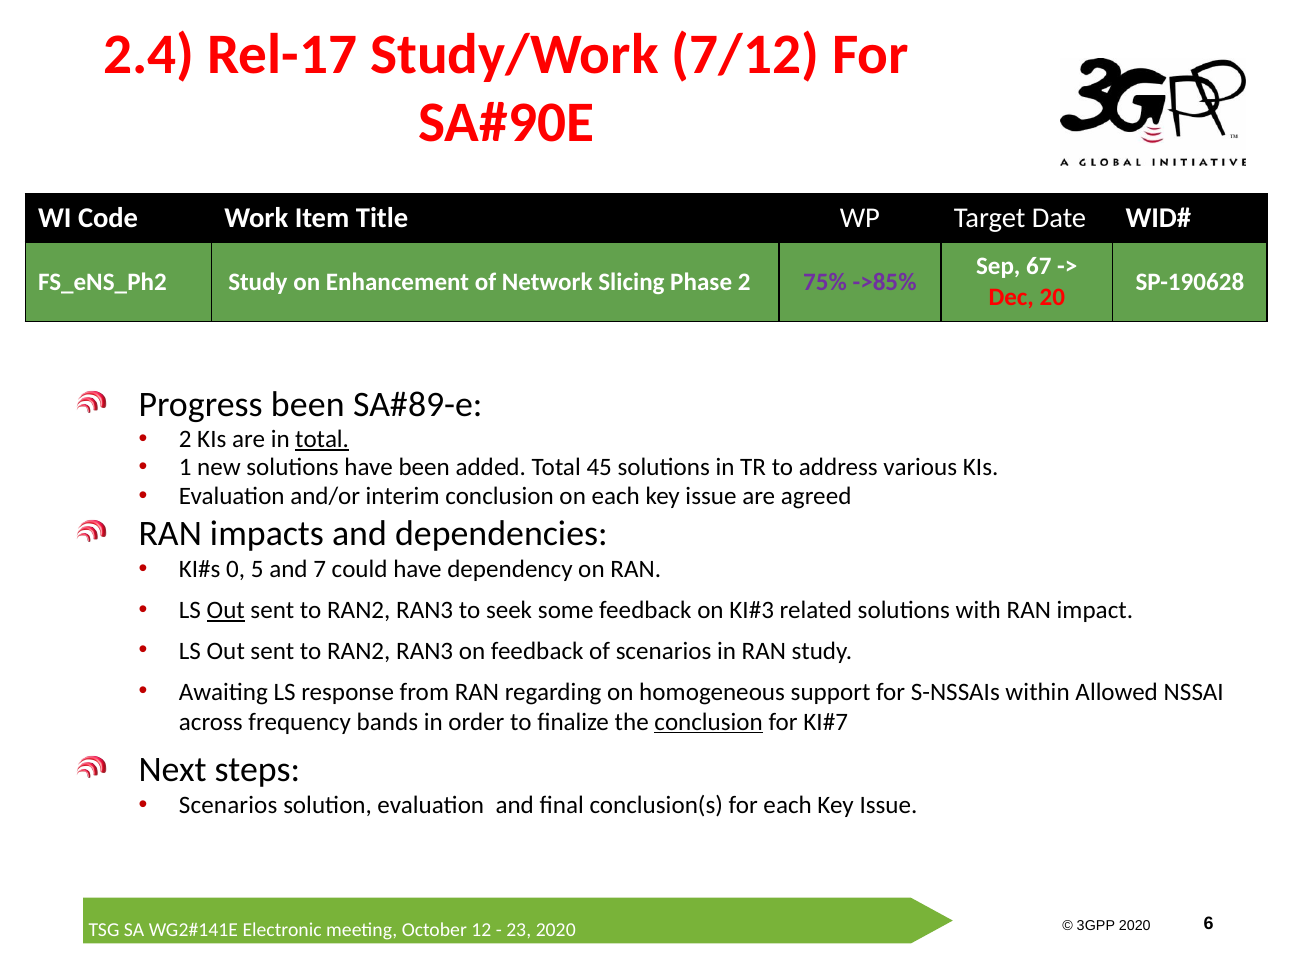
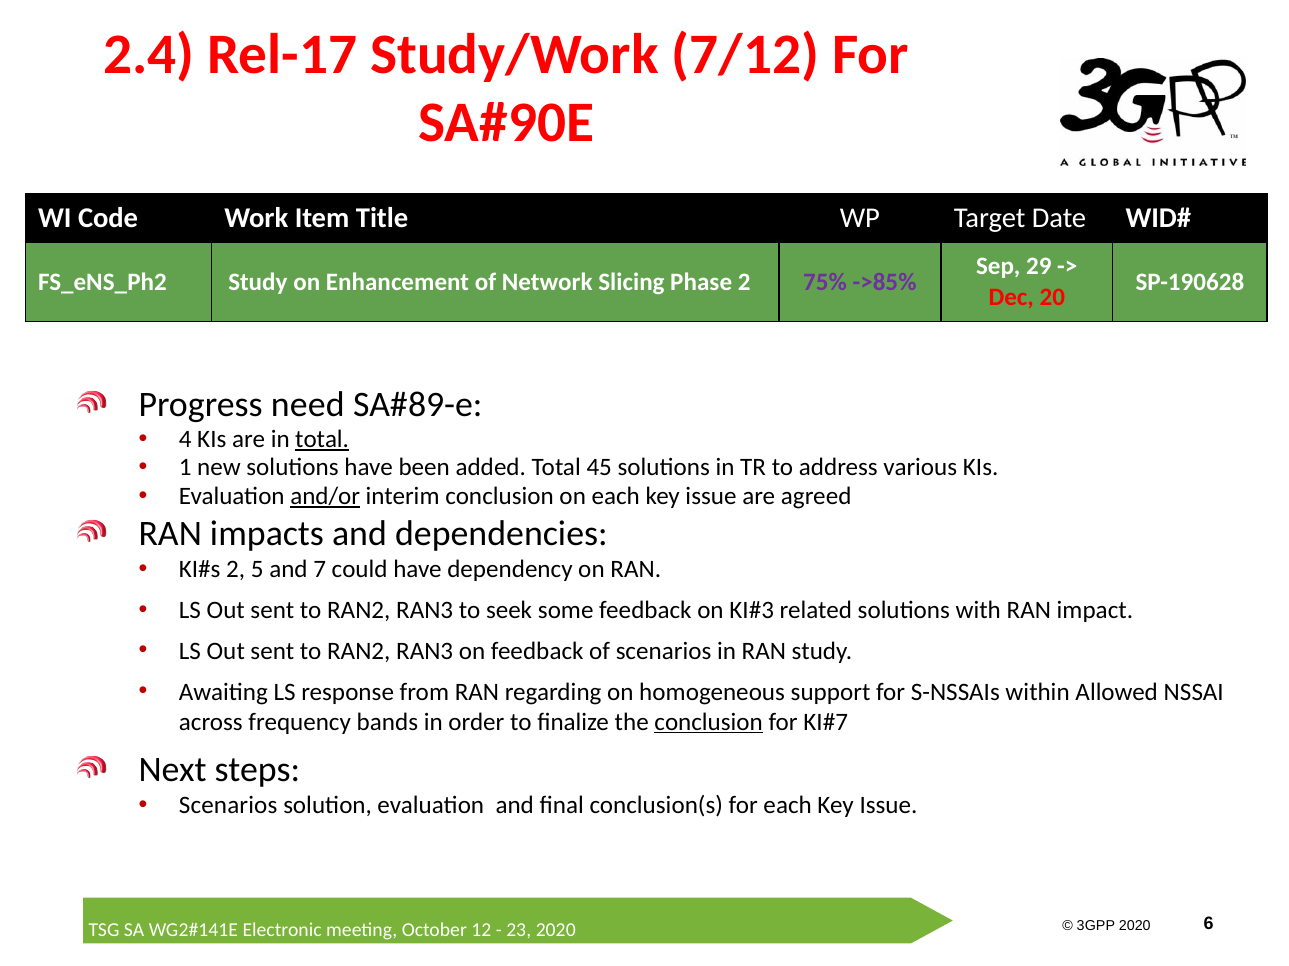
67: 67 -> 29
Progress been: been -> need
2 at (185, 439): 2 -> 4
and/or underline: none -> present
0 at (236, 570): 0 -> 2
Out at (226, 611) underline: present -> none
